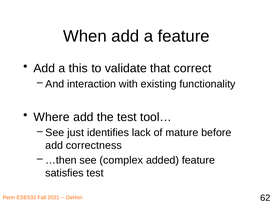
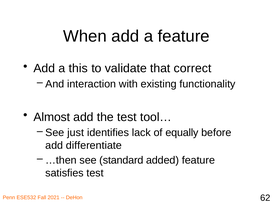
Where: Where -> Almost
mature: mature -> equally
correctness: correctness -> differentiate
complex: complex -> standard
